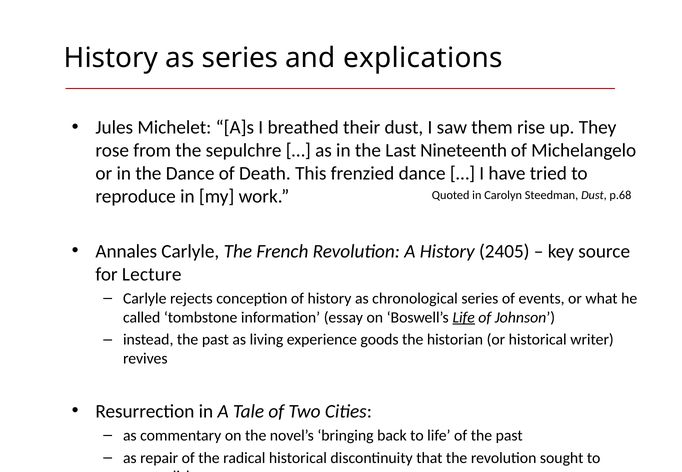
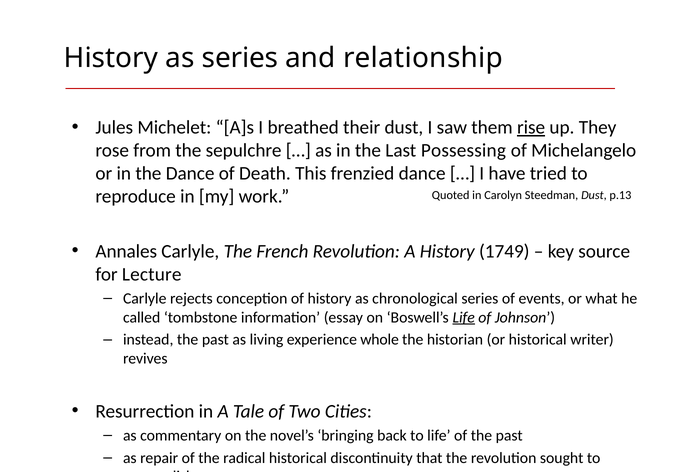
explications: explications -> relationship
rise underline: none -> present
Nineteenth: Nineteenth -> Possessing
p.68: p.68 -> p.13
2405: 2405 -> 1749
goods: goods -> whole
